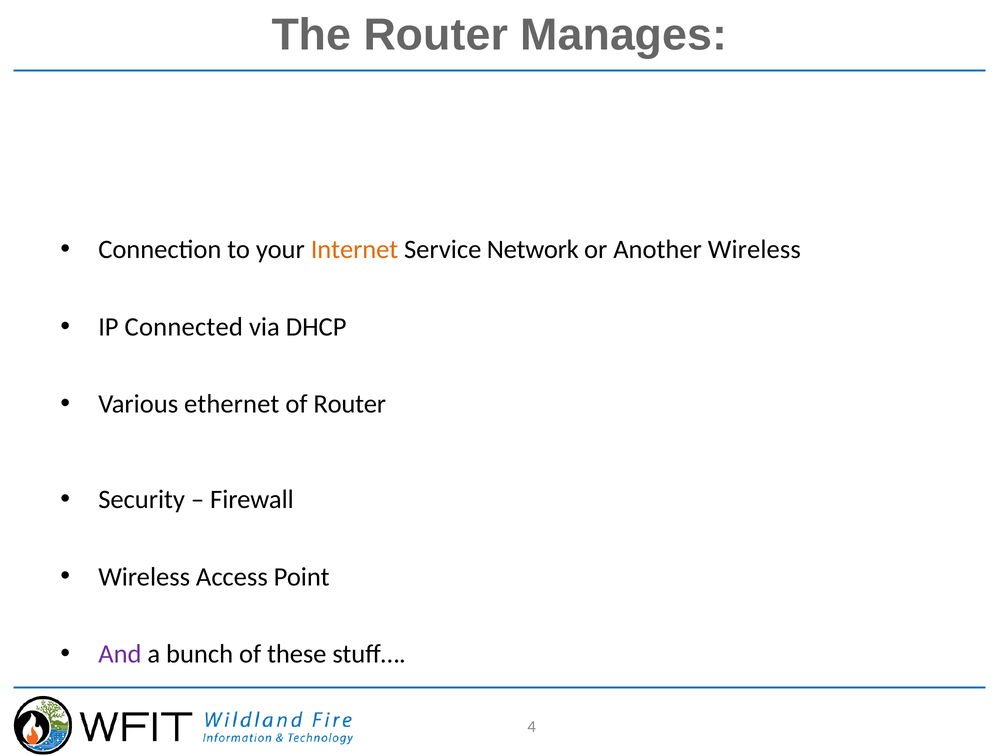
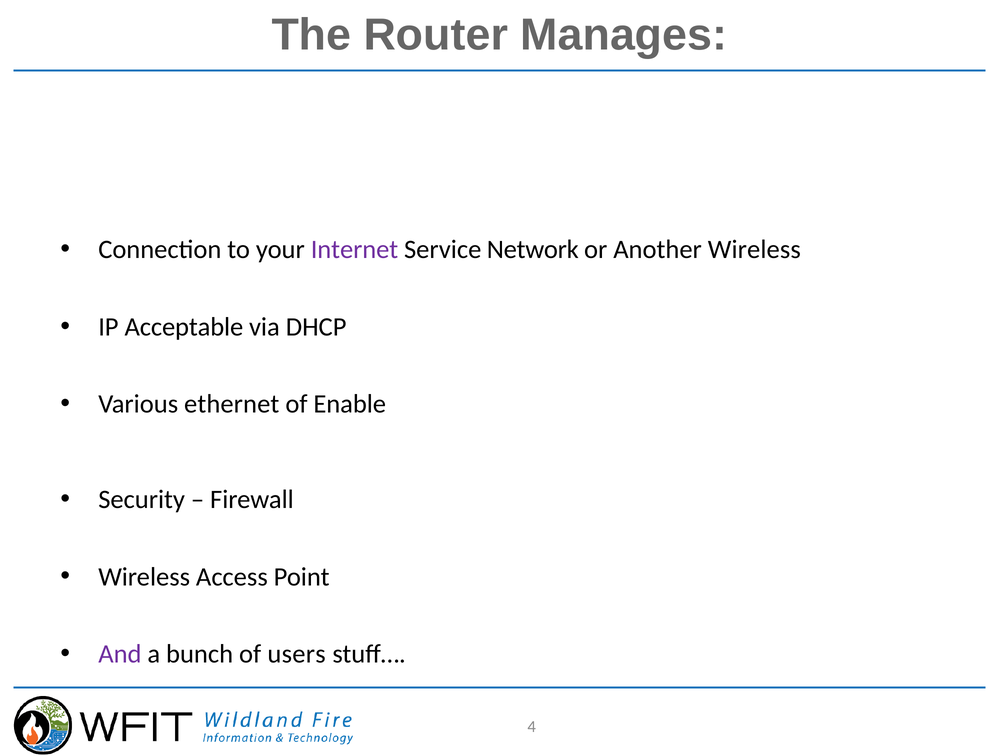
Internet colour: orange -> purple
Connected: Connected -> Acceptable
of Router: Router -> Enable
these: these -> users
